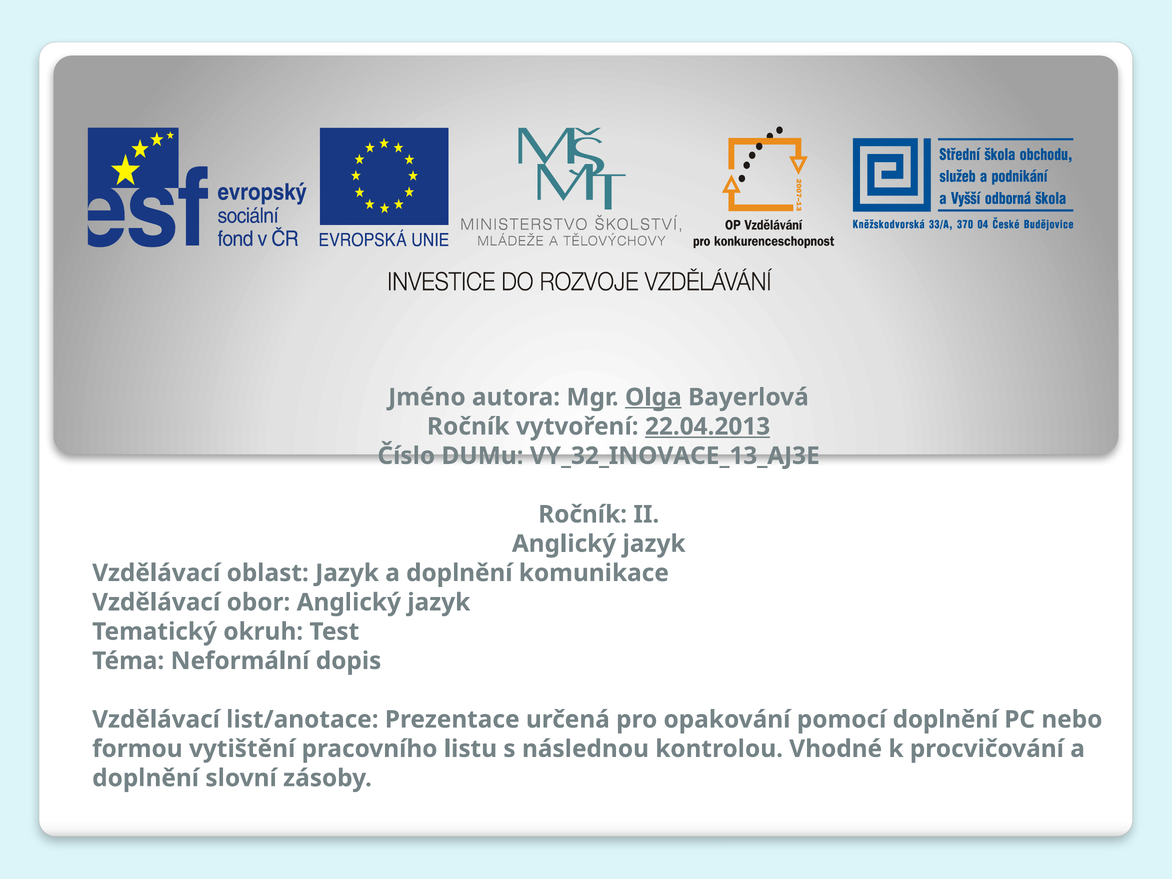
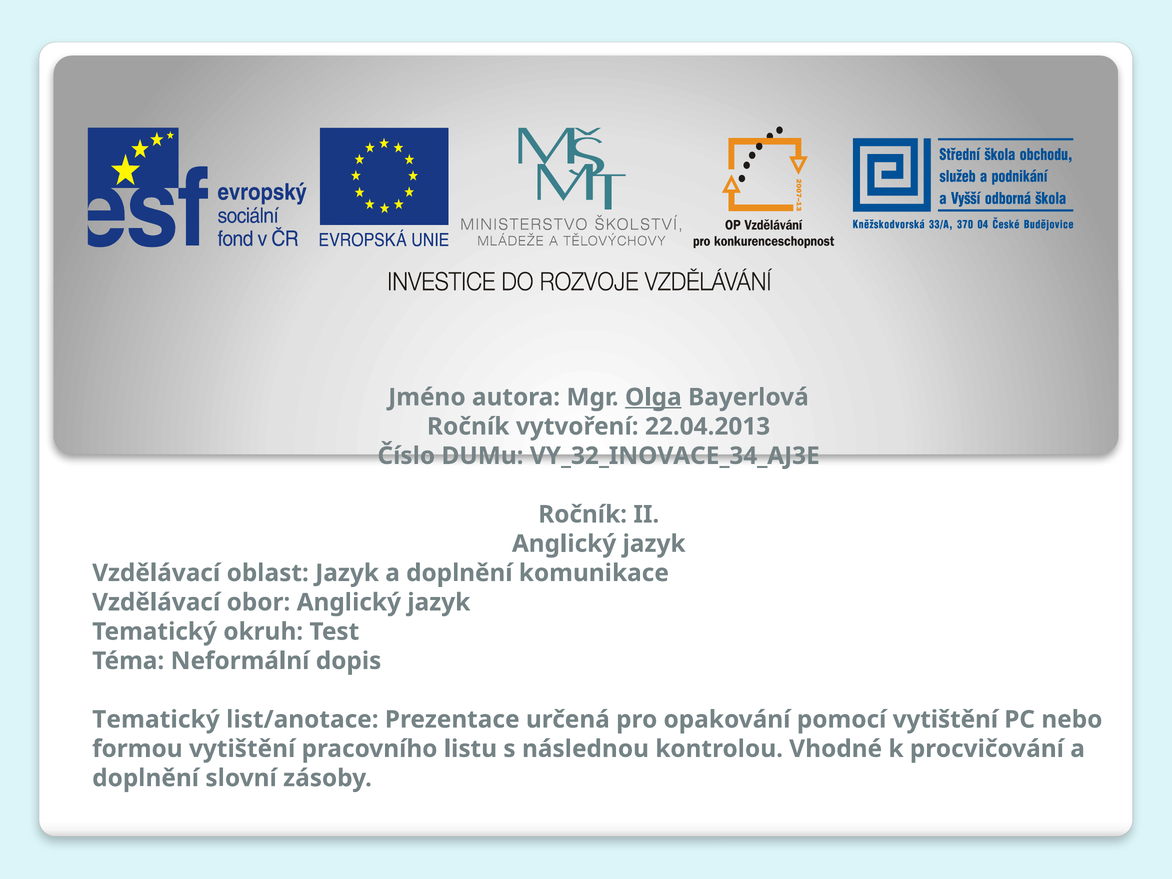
22.04.2013 underline: present -> none
VY_32_INOVACE_13_AJ3E: VY_32_INOVACE_13_AJ3E -> VY_32_INOVACE_34_AJ3E
Vzdělávací at (156, 720): Vzdělávací -> Tematický
pomocí doplnění: doplnění -> vytištění
